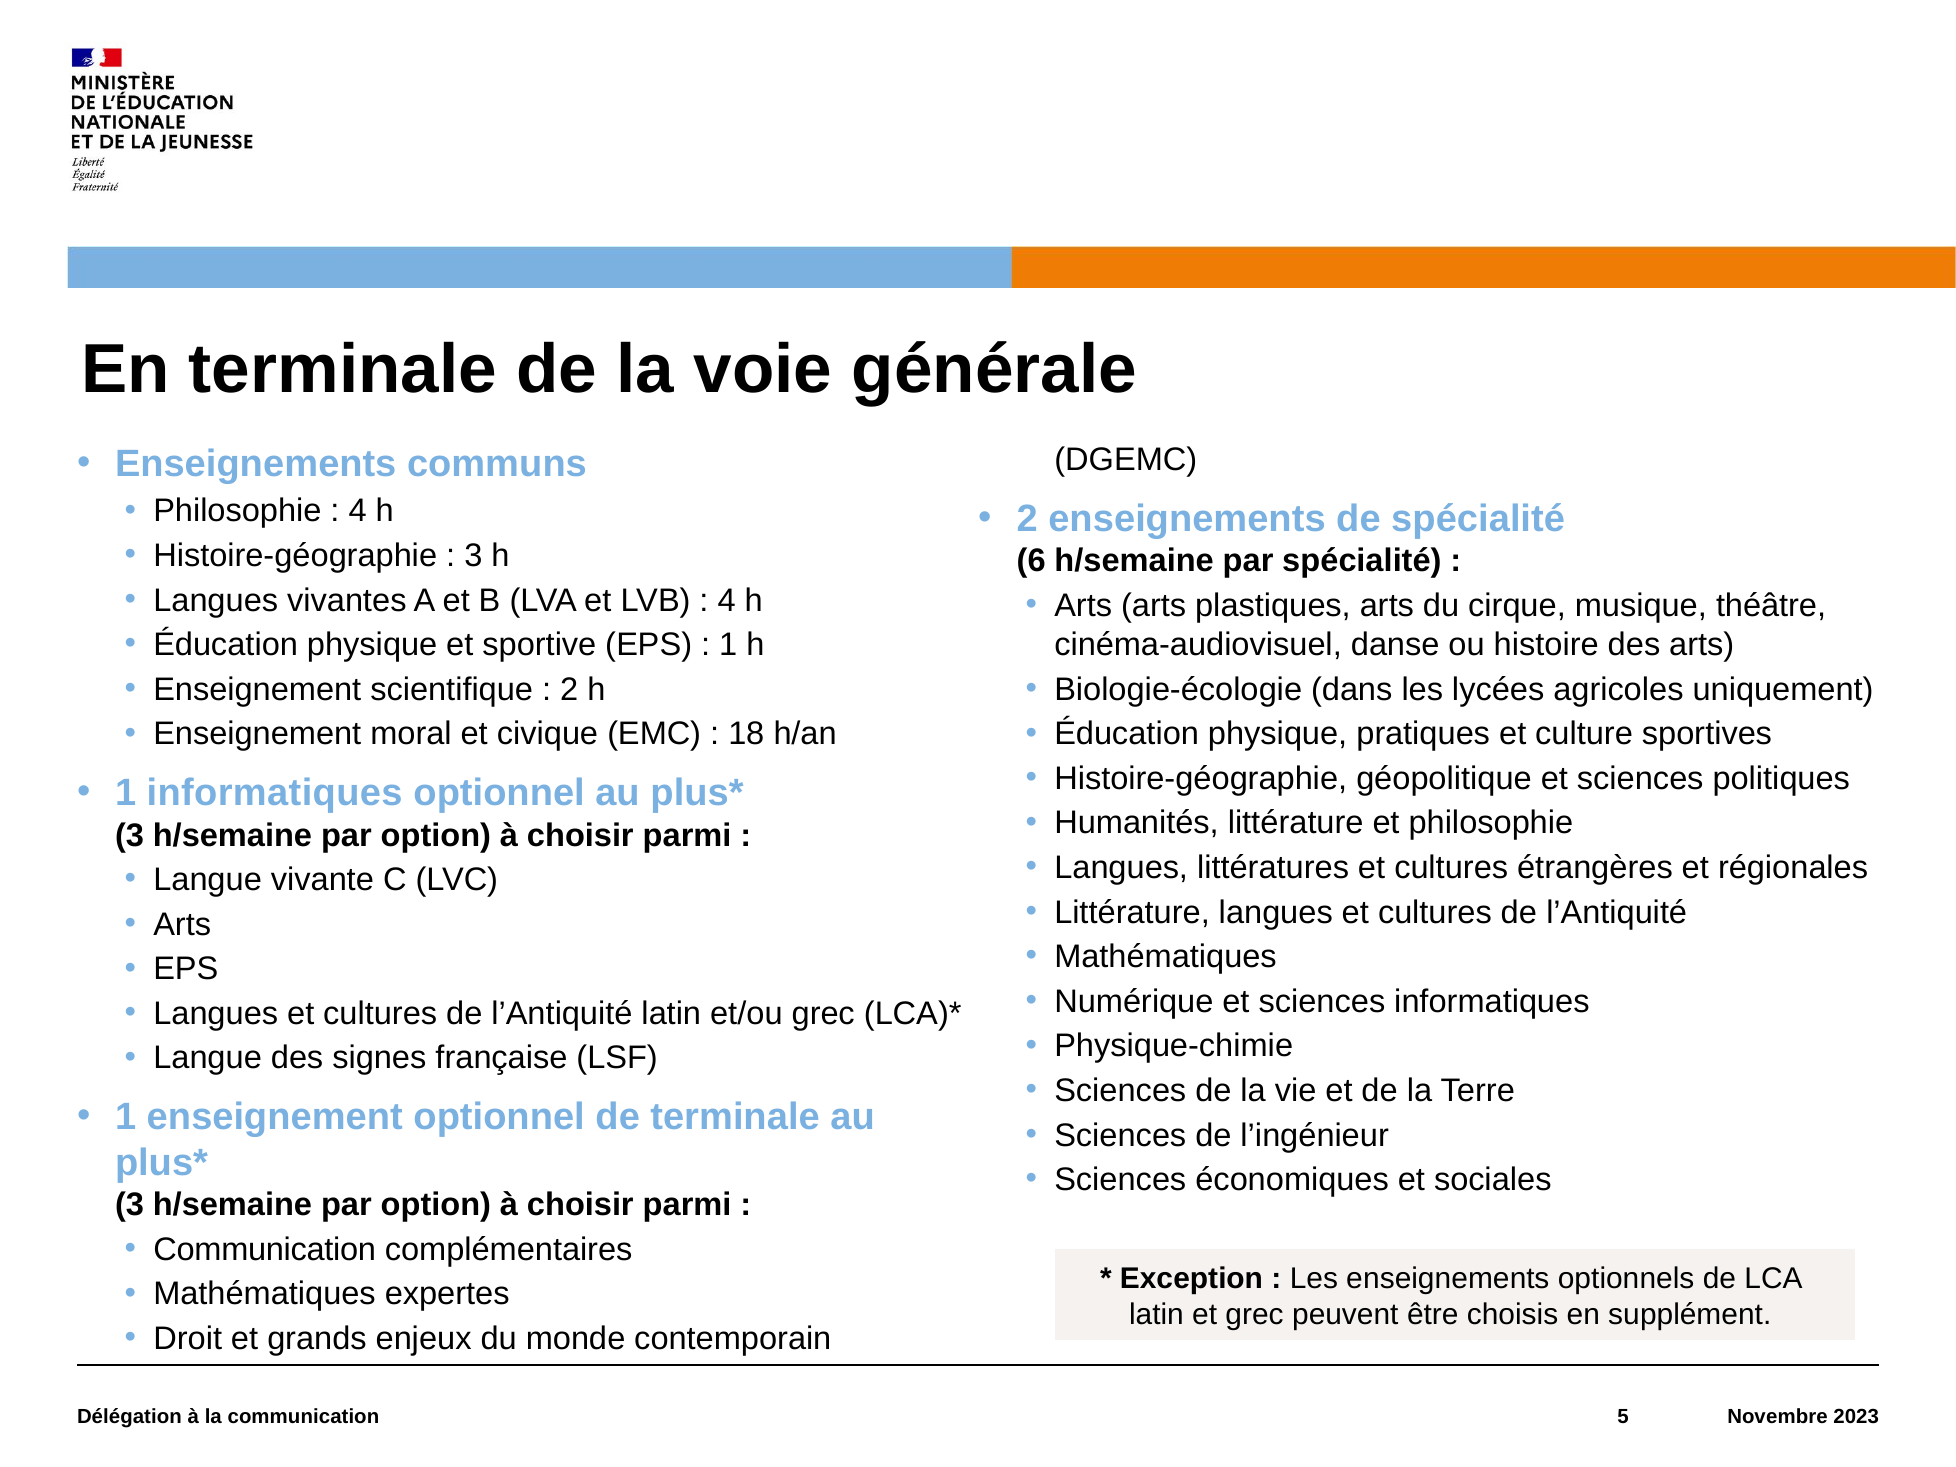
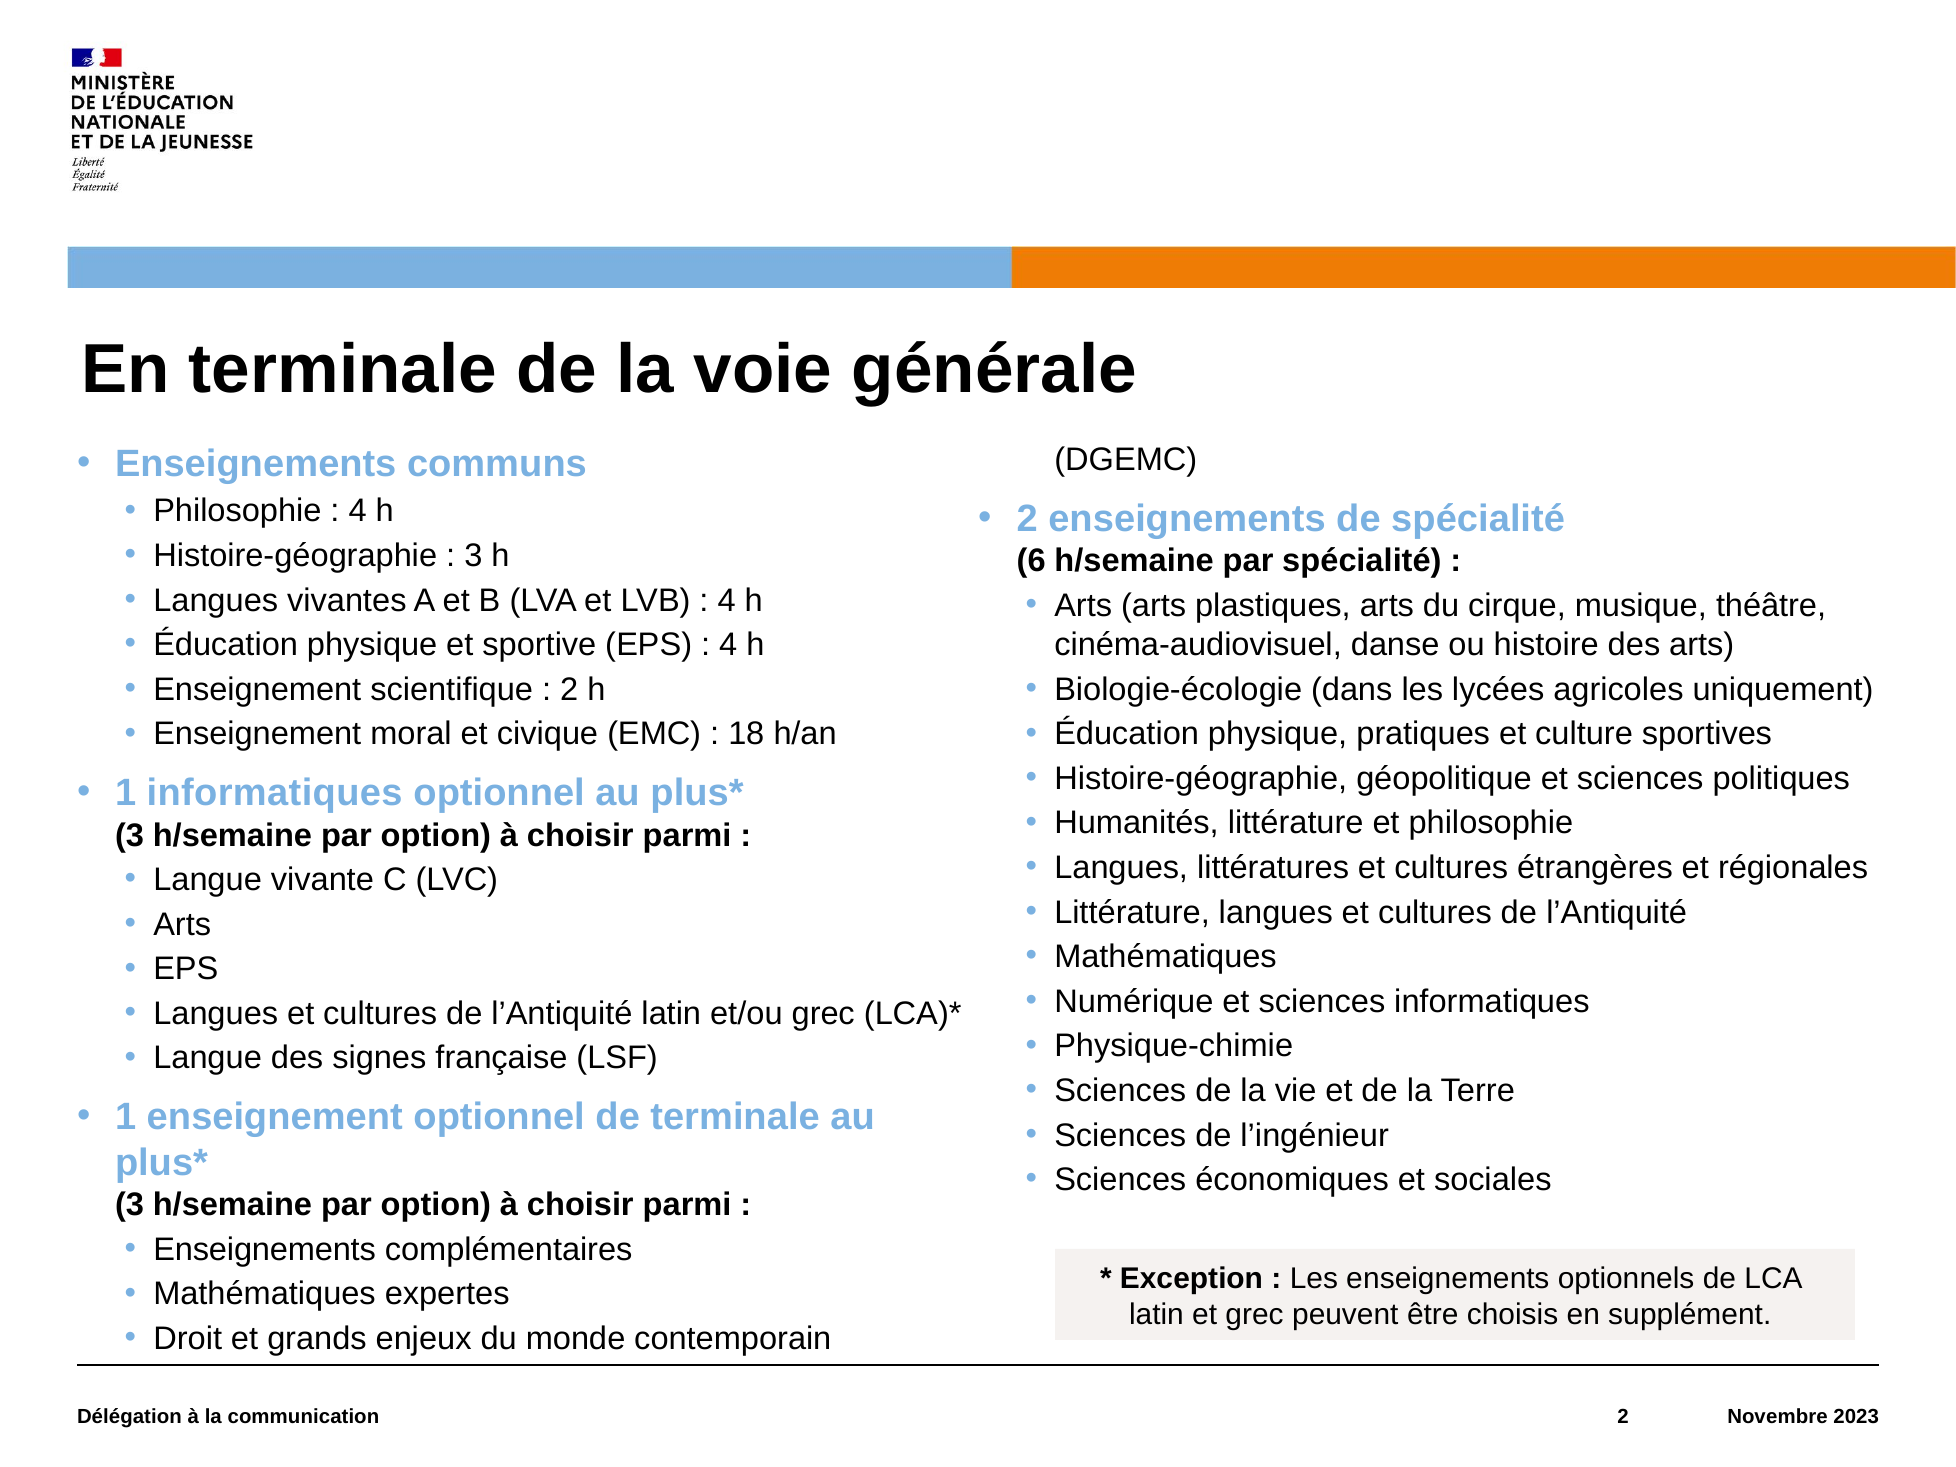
1 at (728, 645): 1 -> 4
Communication at (265, 1250): Communication -> Enseignements
communication 5: 5 -> 2
